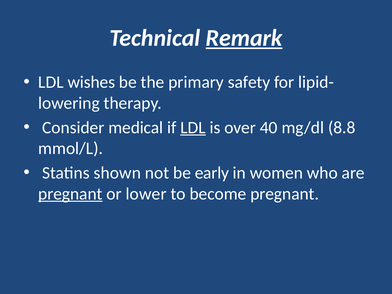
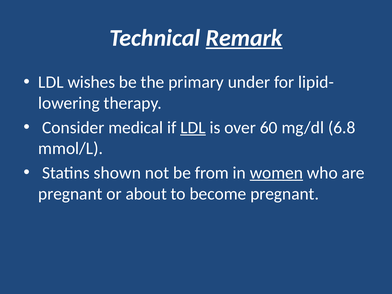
safety: safety -> under
40: 40 -> 60
8.8: 8.8 -> 6.8
early: early -> from
women underline: none -> present
pregnant at (70, 194) underline: present -> none
lower: lower -> about
